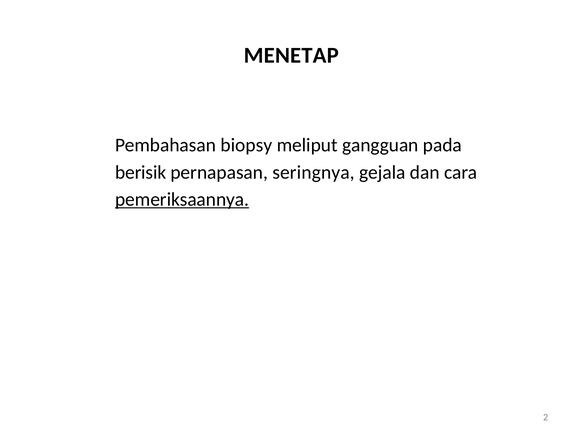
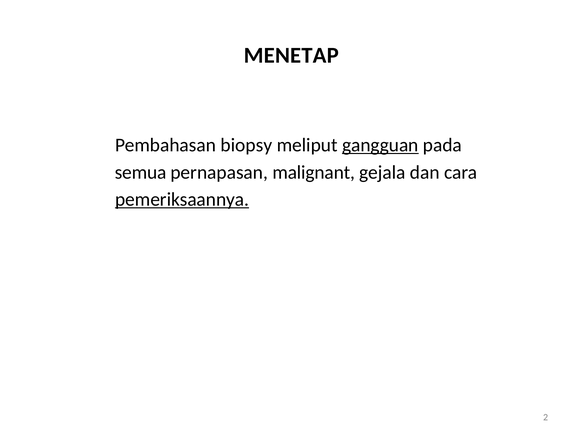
gangguan underline: none -> present
berisik: berisik -> semua
seringnya: seringnya -> malignant
